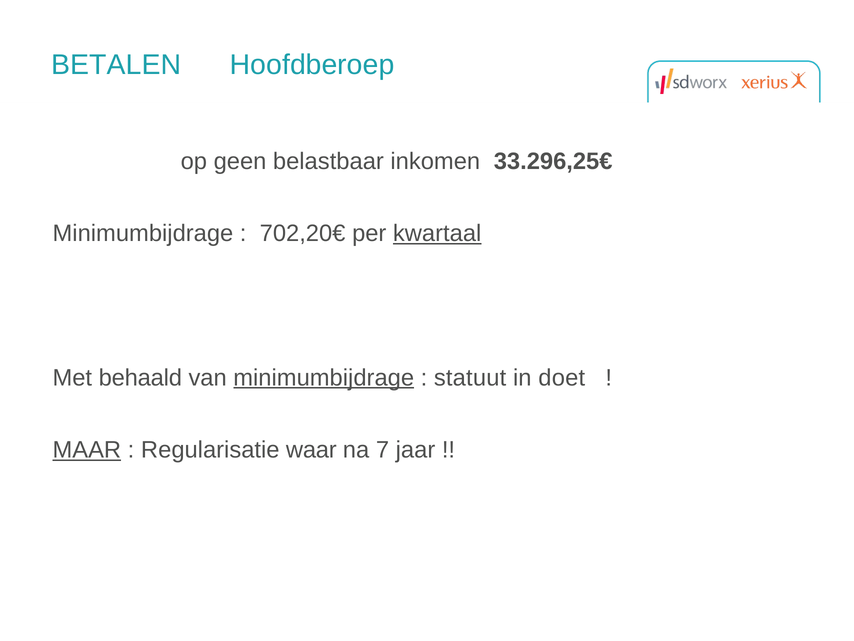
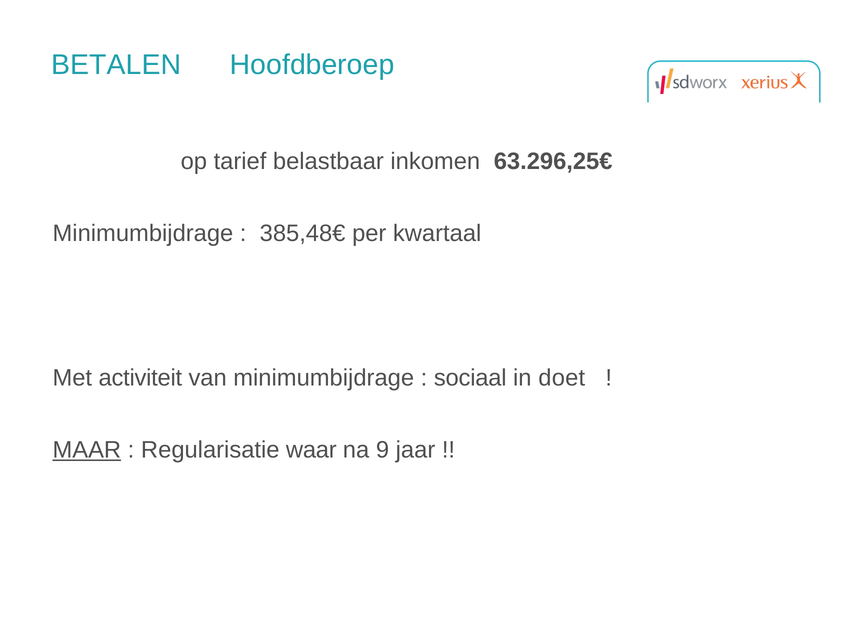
geen: geen -> tarief
33.296,25€: 33.296,25€ -> 63.296,25€
702,20€: 702,20€ -> 385,48€
kwartaal underline: present -> none
behaald: behaald -> activiteit
minimumbijdrage at (324, 377) underline: present -> none
statuut: statuut -> sociaal
7: 7 -> 9
